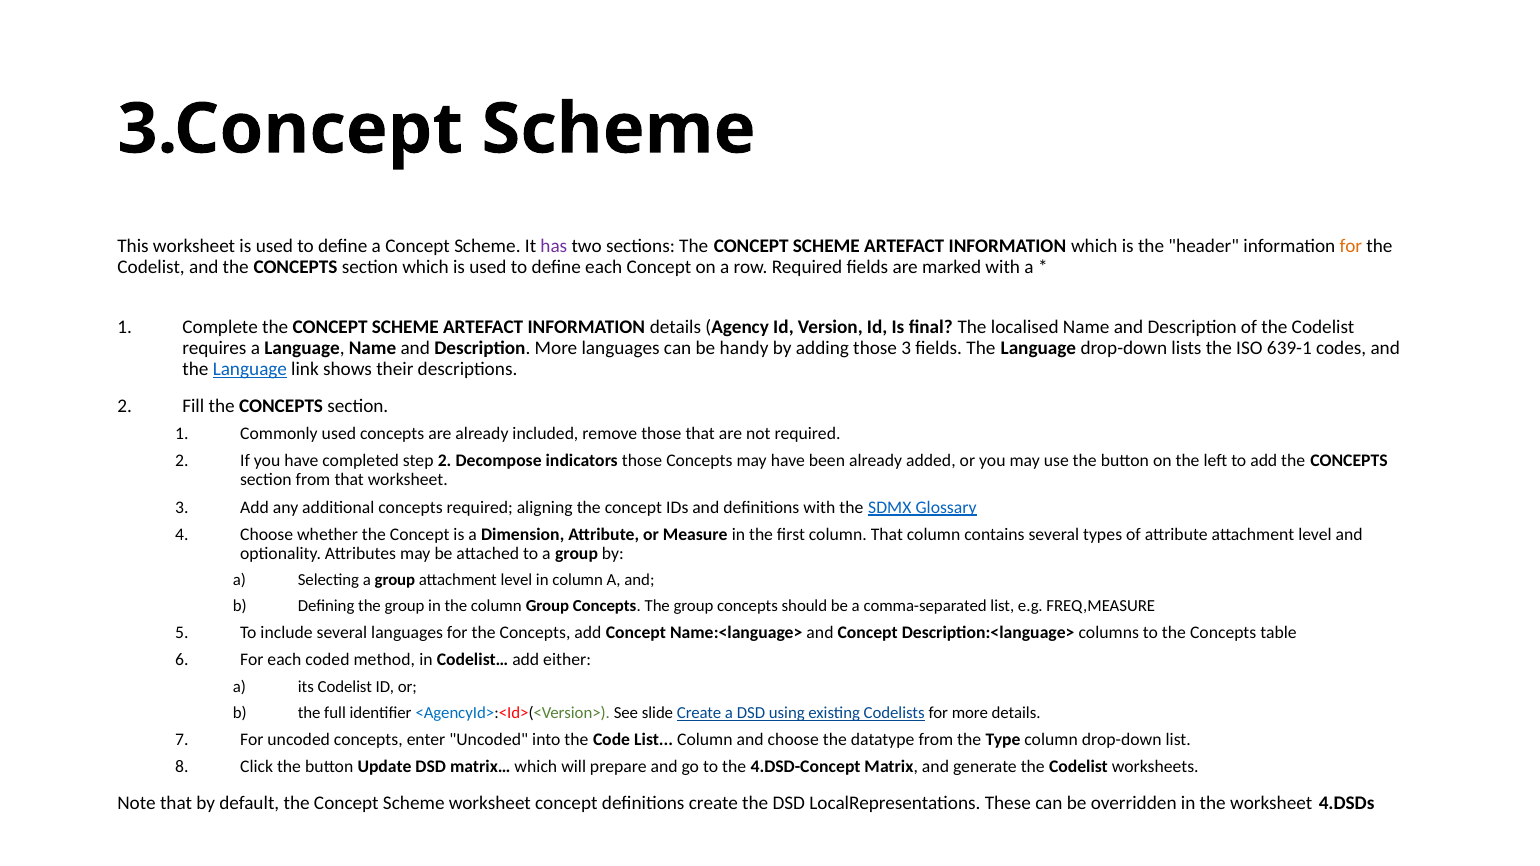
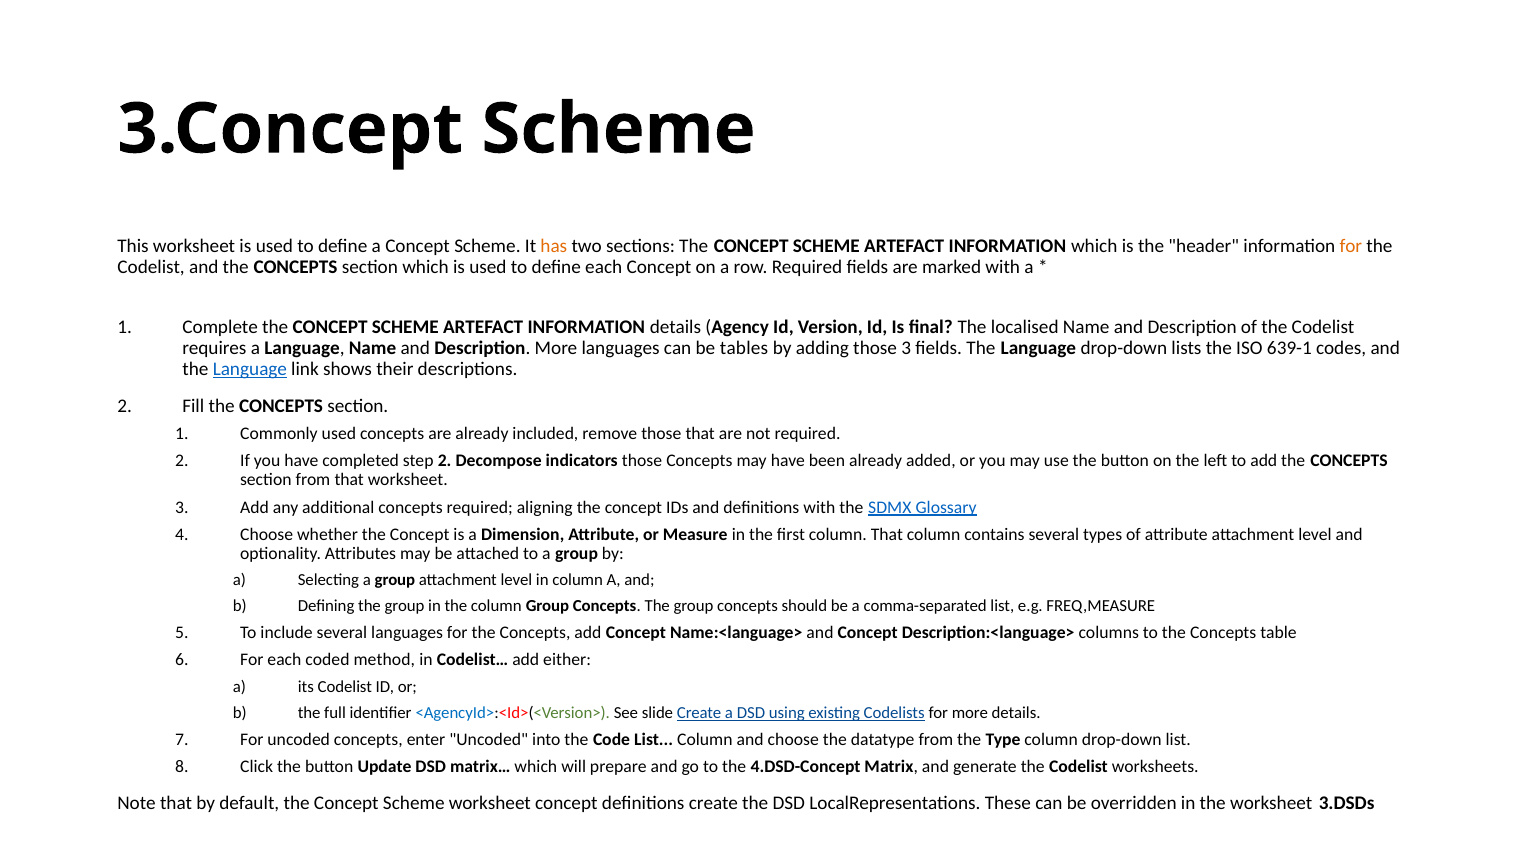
has colour: purple -> orange
handy: handy -> tables
4.DSDs: 4.DSDs -> 3.DSDs
